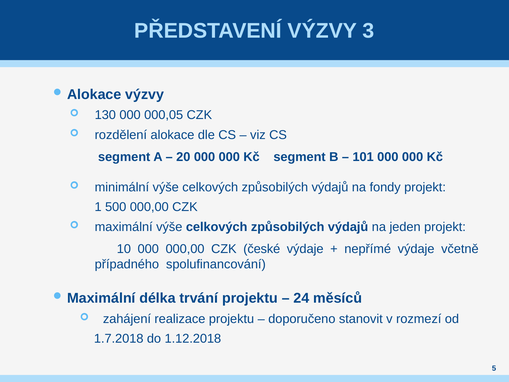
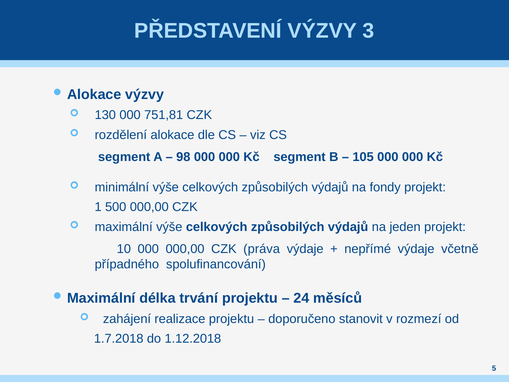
000,05: 000,05 -> 751,81
20: 20 -> 98
101: 101 -> 105
české: české -> práva
